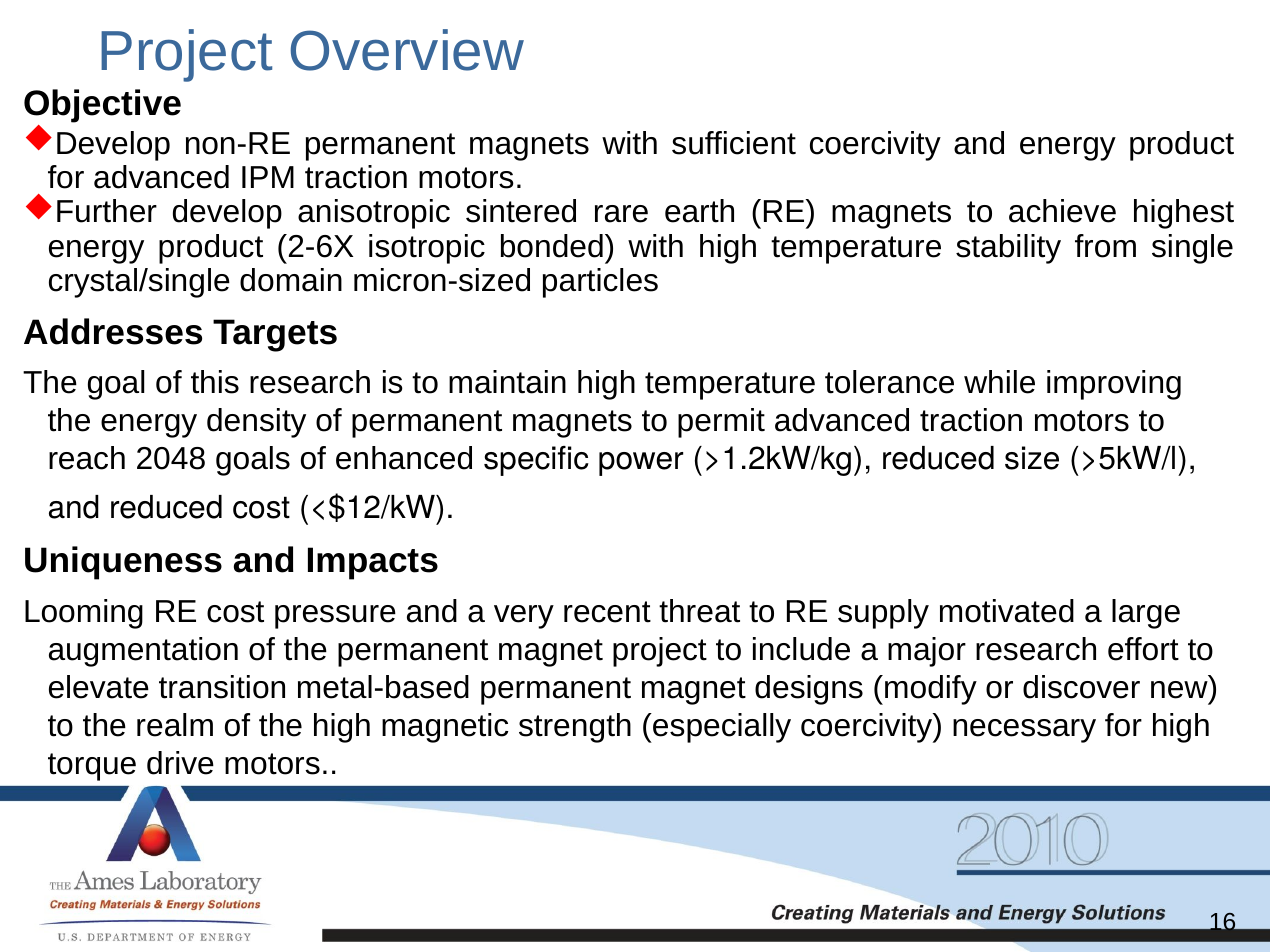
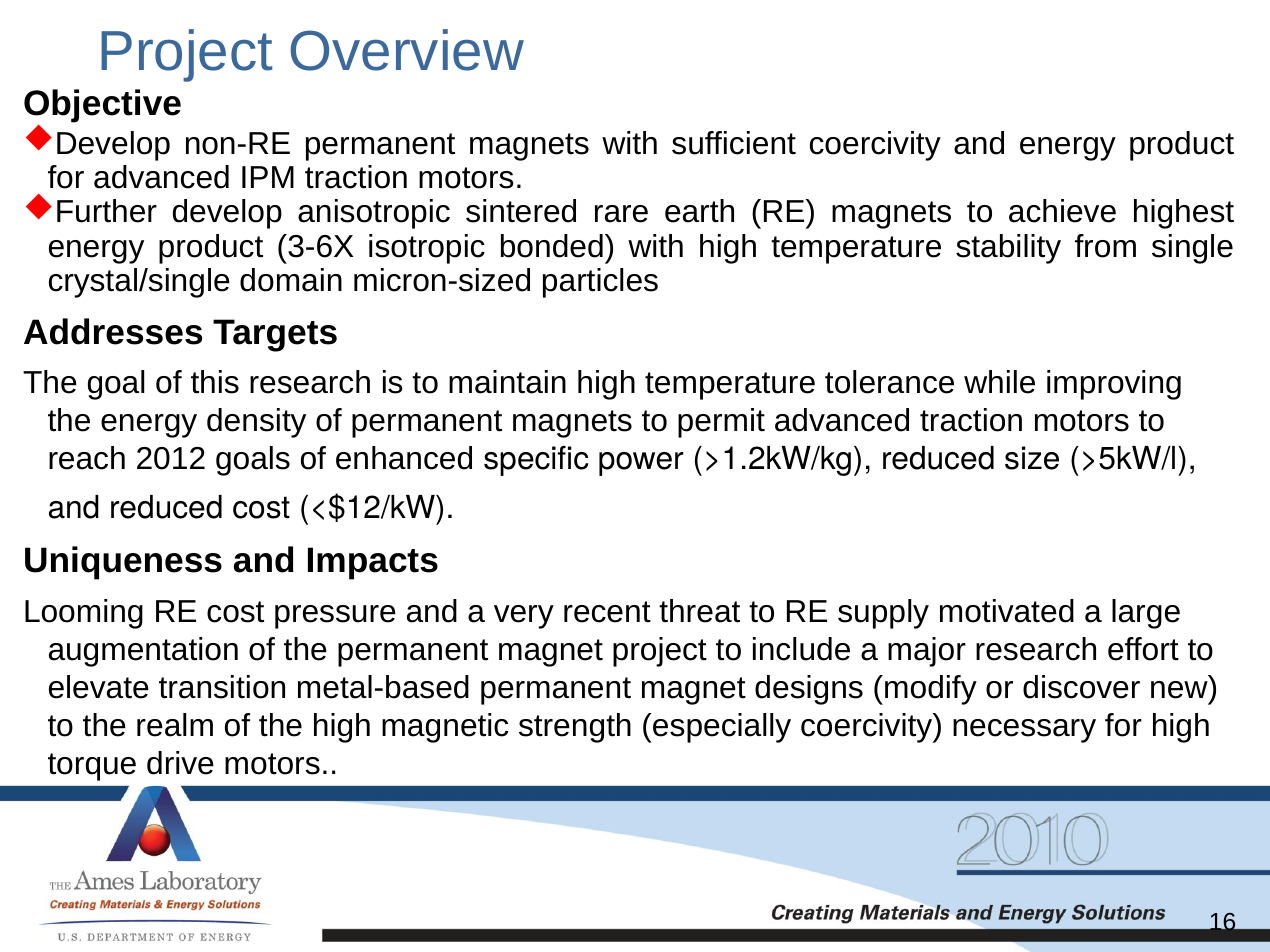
2-6X: 2-6X -> 3-6X
2048: 2048 -> 2012
